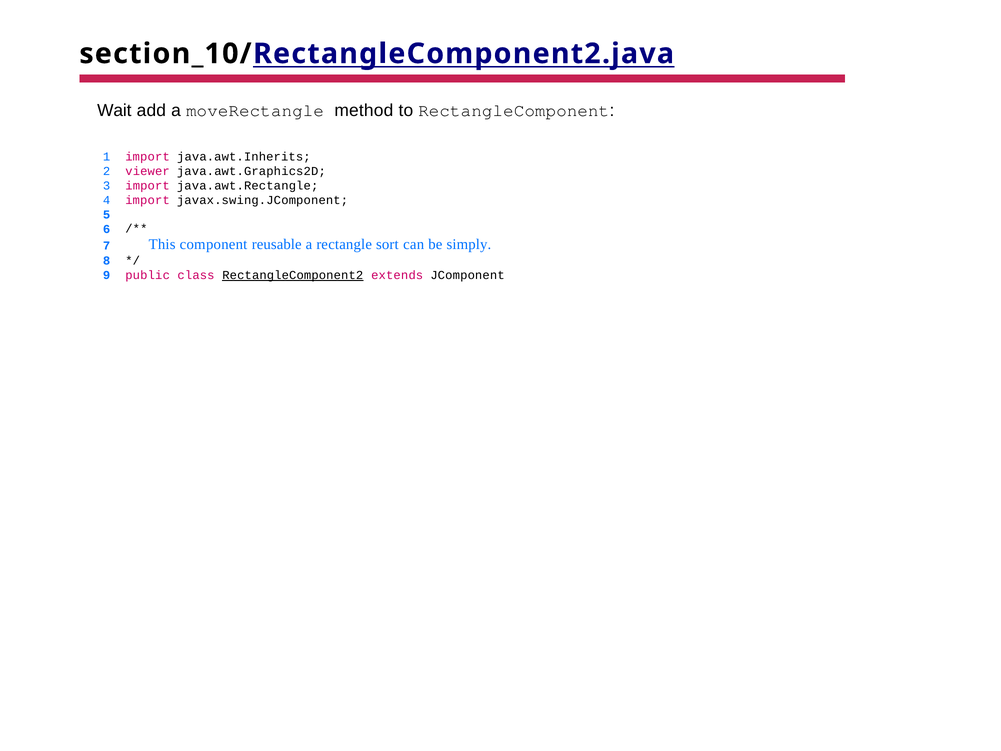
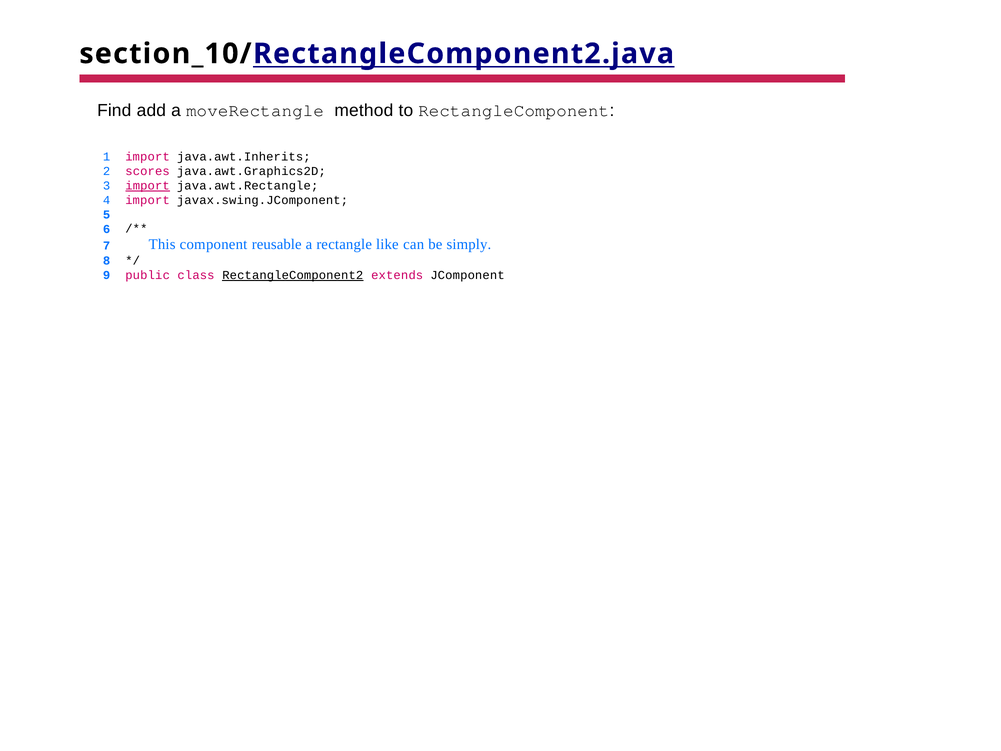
Wait: Wait -> Find
viewer: viewer -> scores
import at (148, 186) underline: none -> present
sort: sort -> like
